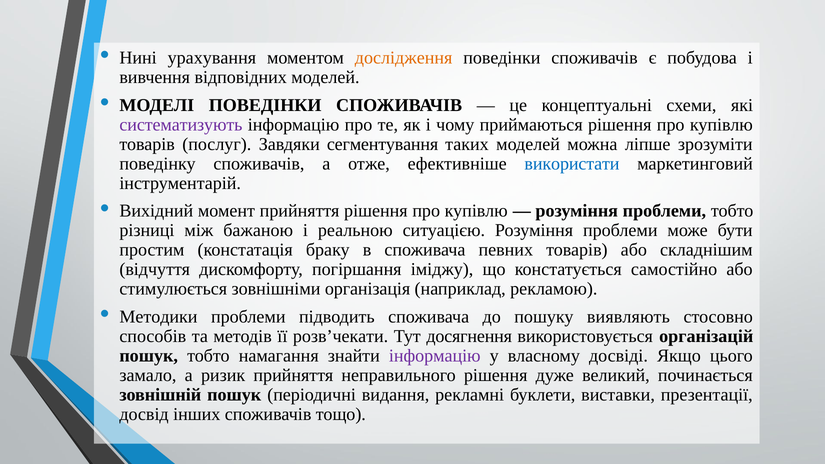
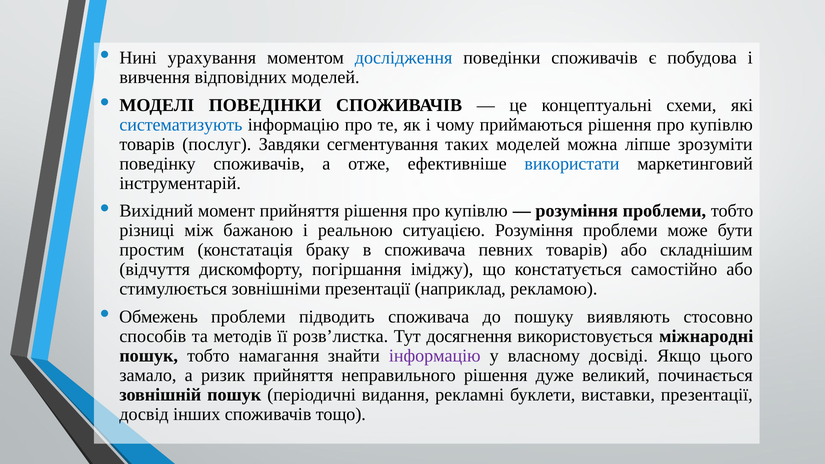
дослідження colour: orange -> blue
систематизують colour: purple -> blue
зовнішніми організація: організація -> презентації
Методики: Методики -> Обмежень
розв’чекати: розв’чекати -> розв’листка
організацій: організацій -> міжнародні
